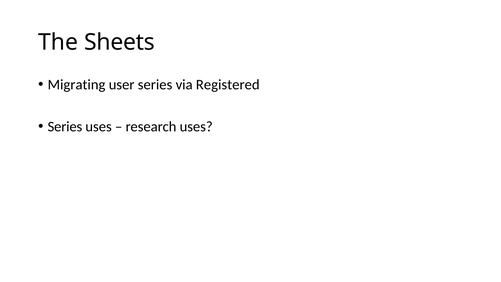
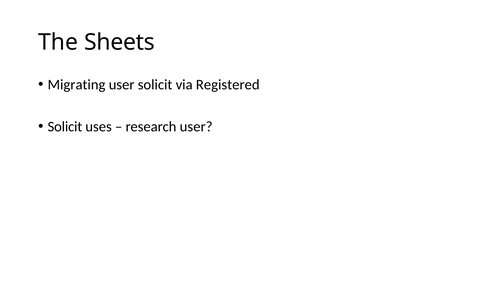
user series: series -> solicit
Series at (65, 127): Series -> Solicit
research uses: uses -> user
